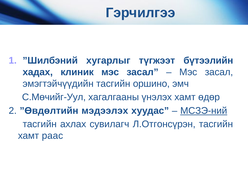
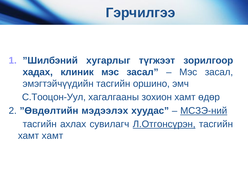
бүтээлийн: бүтээлийн -> зорилгоор
С.Мөчийг-Уул: С.Мөчийг-Уул -> С.Тооцон-Уул
үнэлэх: үнэлэх -> зохион
Л.Отгонсүрэн underline: none -> present
хамт раас: раас -> хамт
